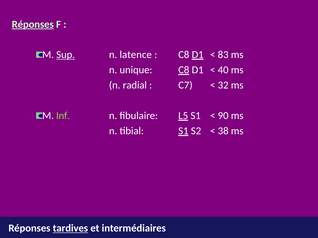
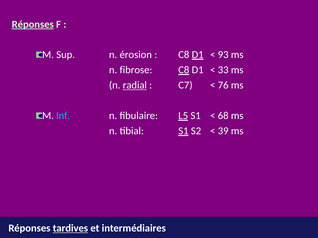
Sup underline: present -> none
latence: latence -> érosion
83: 83 -> 93
unique: unique -> fibrose
40: 40 -> 33
radial underline: none -> present
32: 32 -> 76
Inf colour: light green -> light blue
90: 90 -> 68
38: 38 -> 39
